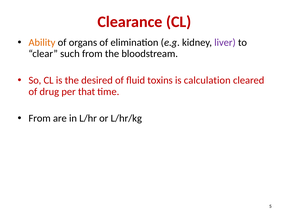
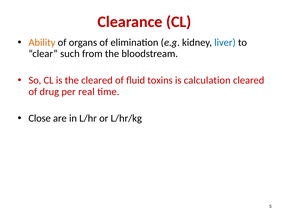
liver colour: purple -> blue
the desired: desired -> cleared
that: that -> real
From at (40, 119): From -> Close
